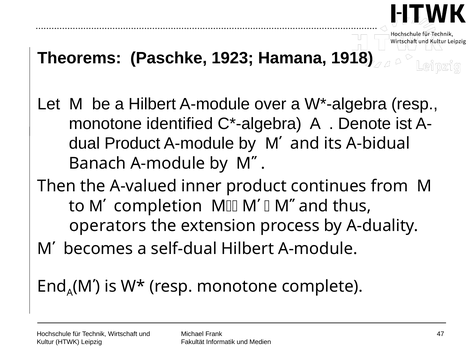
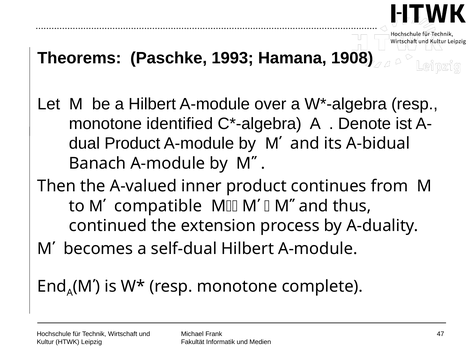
1923: 1923 -> 1993
1918: 1918 -> 1908
completion: completion -> compatible
operators: operators -> continued
